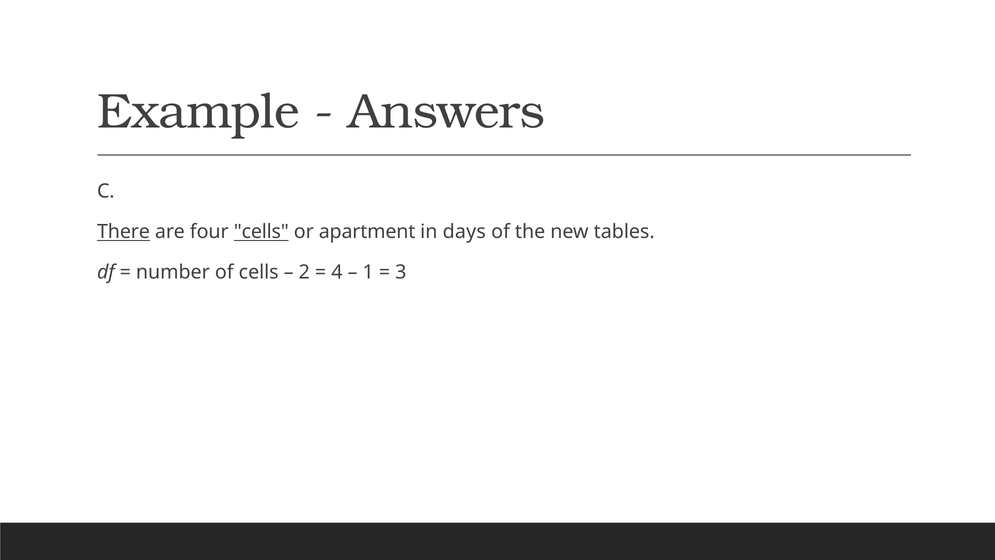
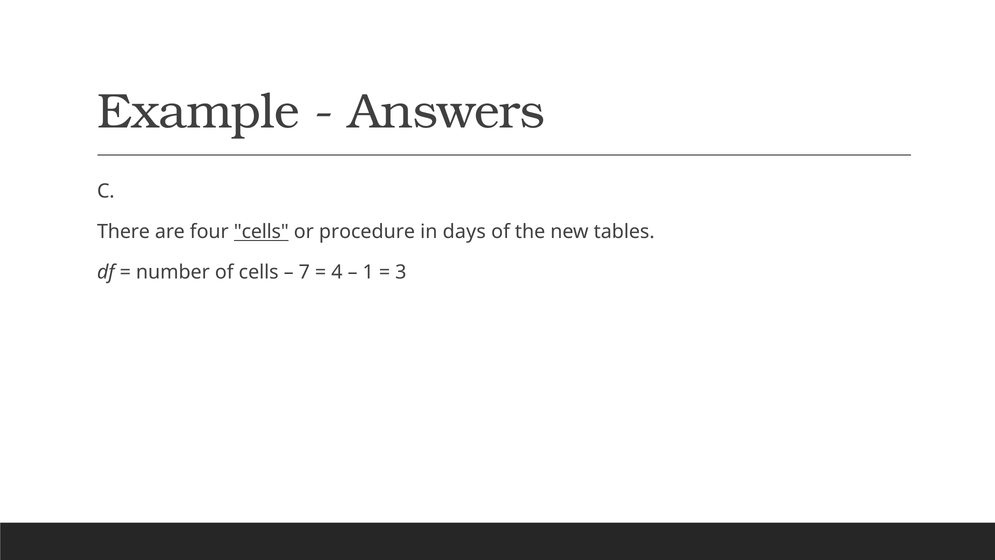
There underline: present -> none
apartment: apartment -> procedure
2: 2 -> 7
